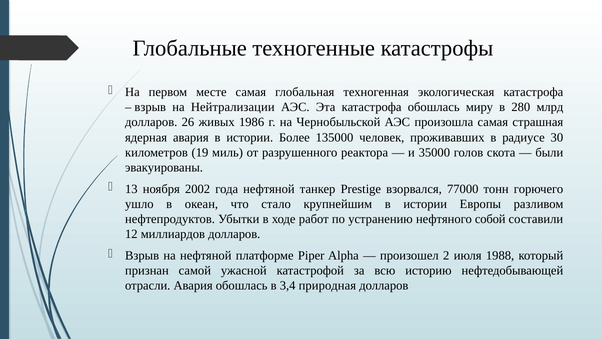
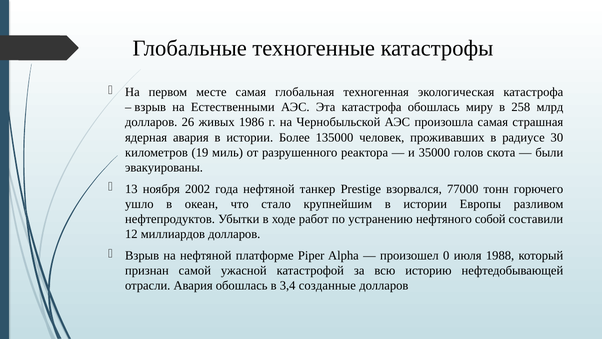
Нейтрализации: Нейтрализации -> Естественными
280: 280 -> 258
2: 2 -> 0
природная: природная -> созданные
